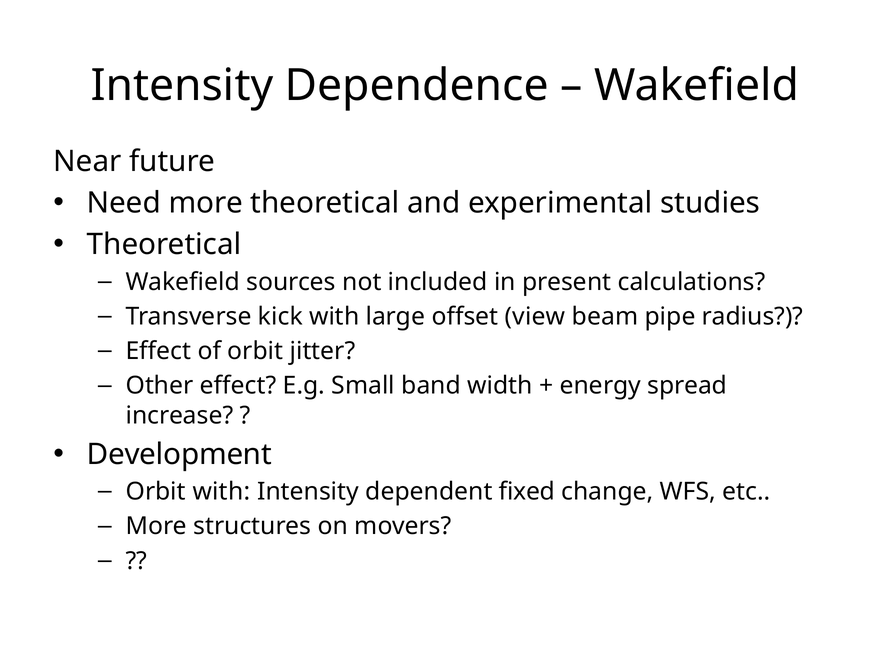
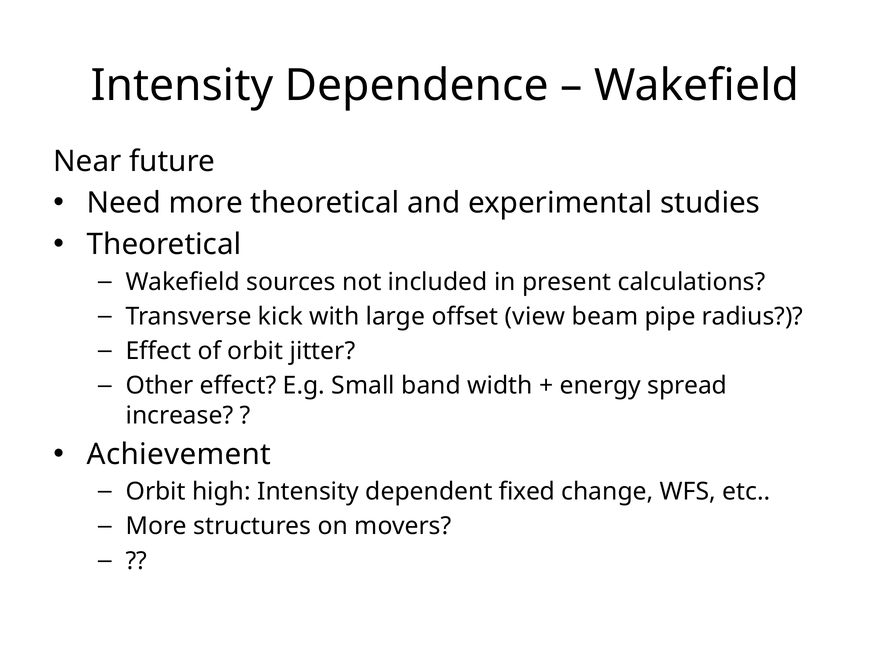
Development: Development -> Achievement
Orbit with: with -> high
